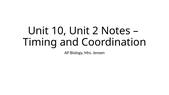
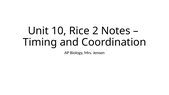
10 Unit: Unit -> Rice
